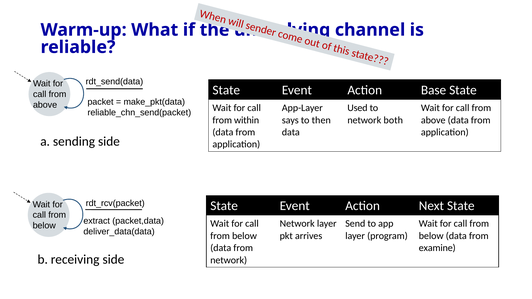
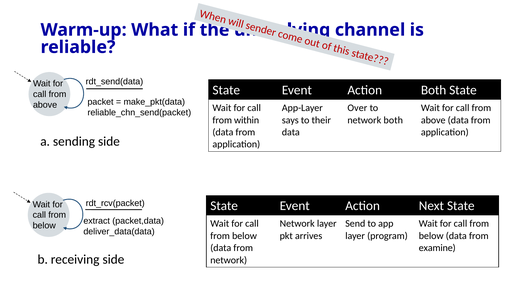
Action Base: Base -> Both
Used: Used -> Over
then: then -> their
